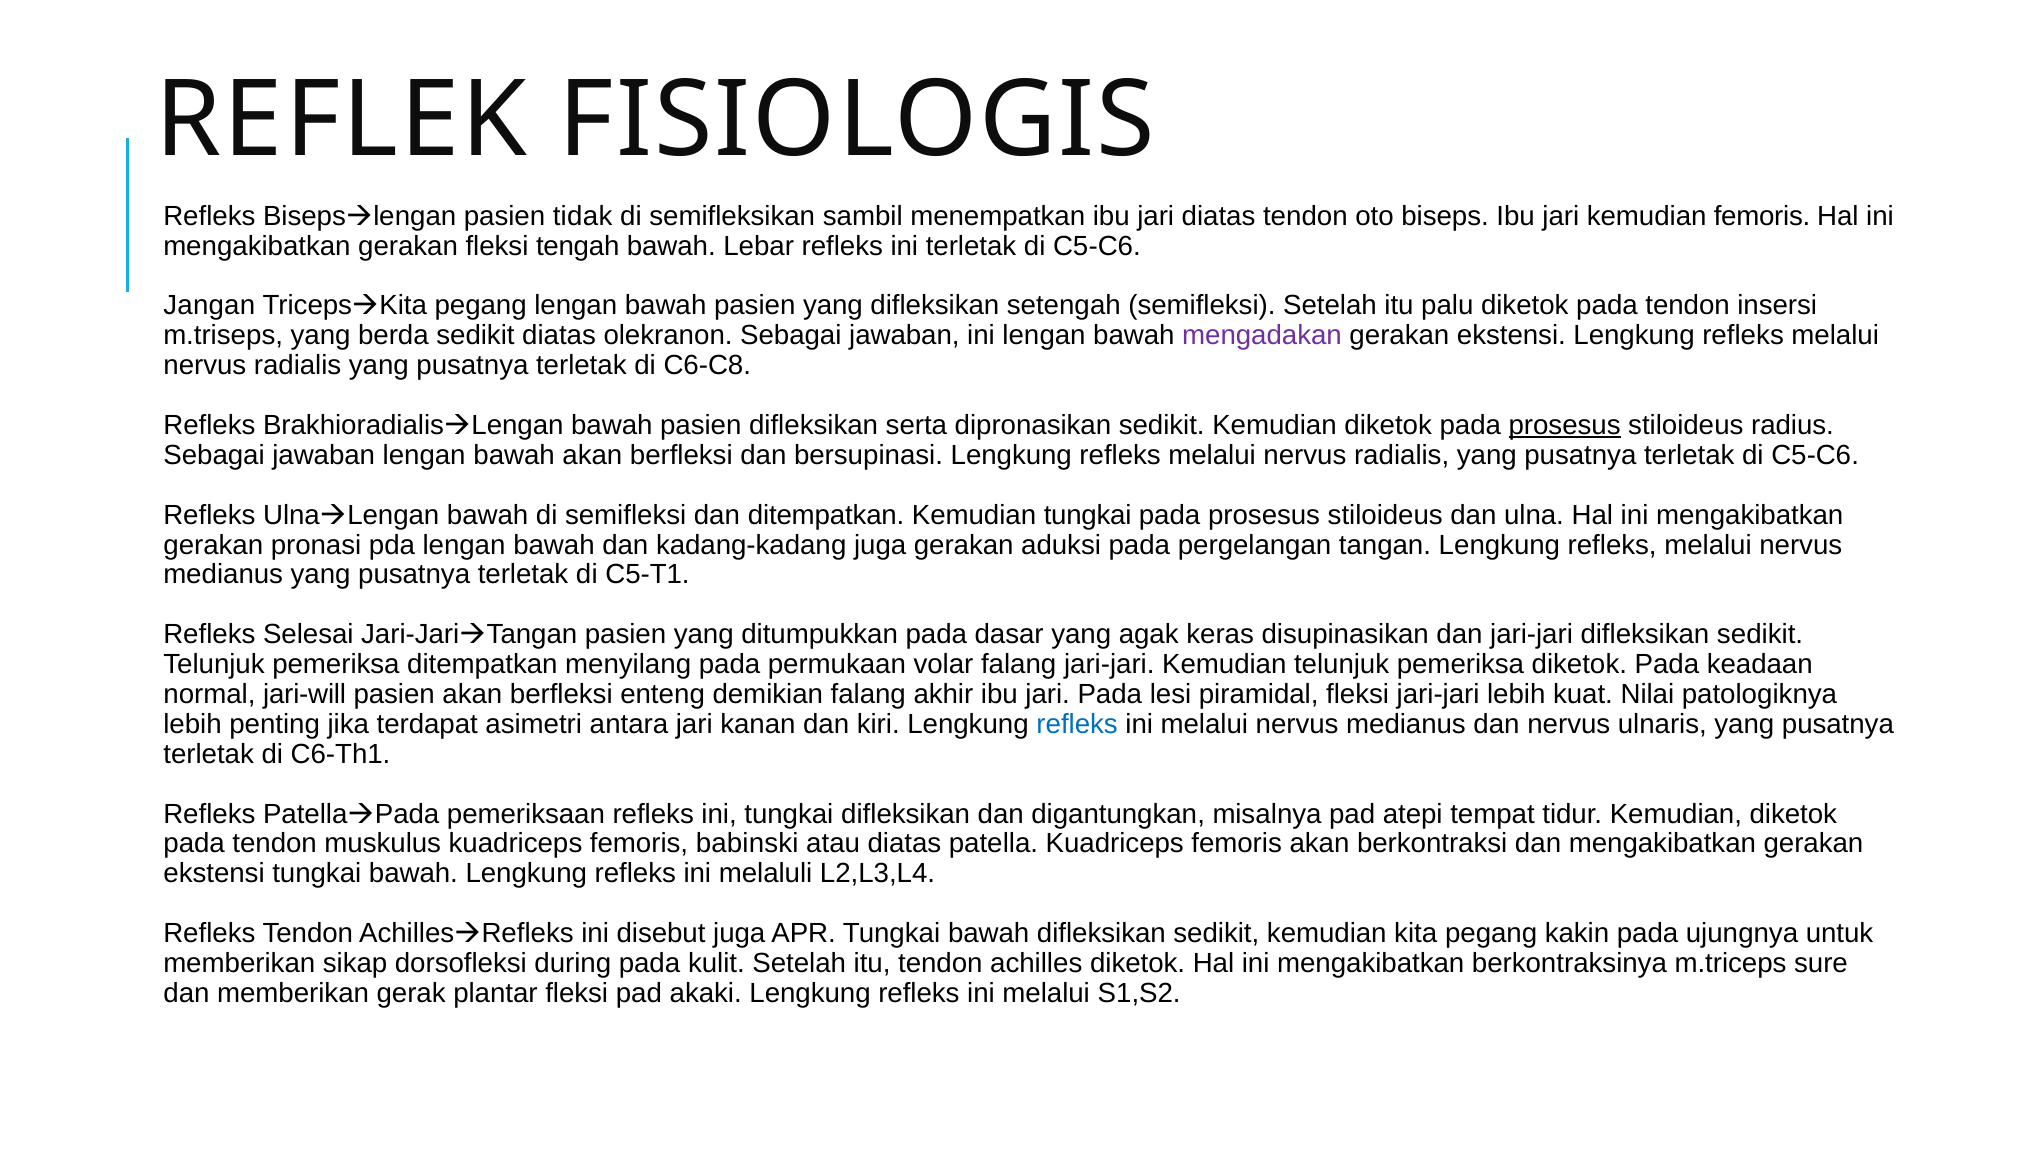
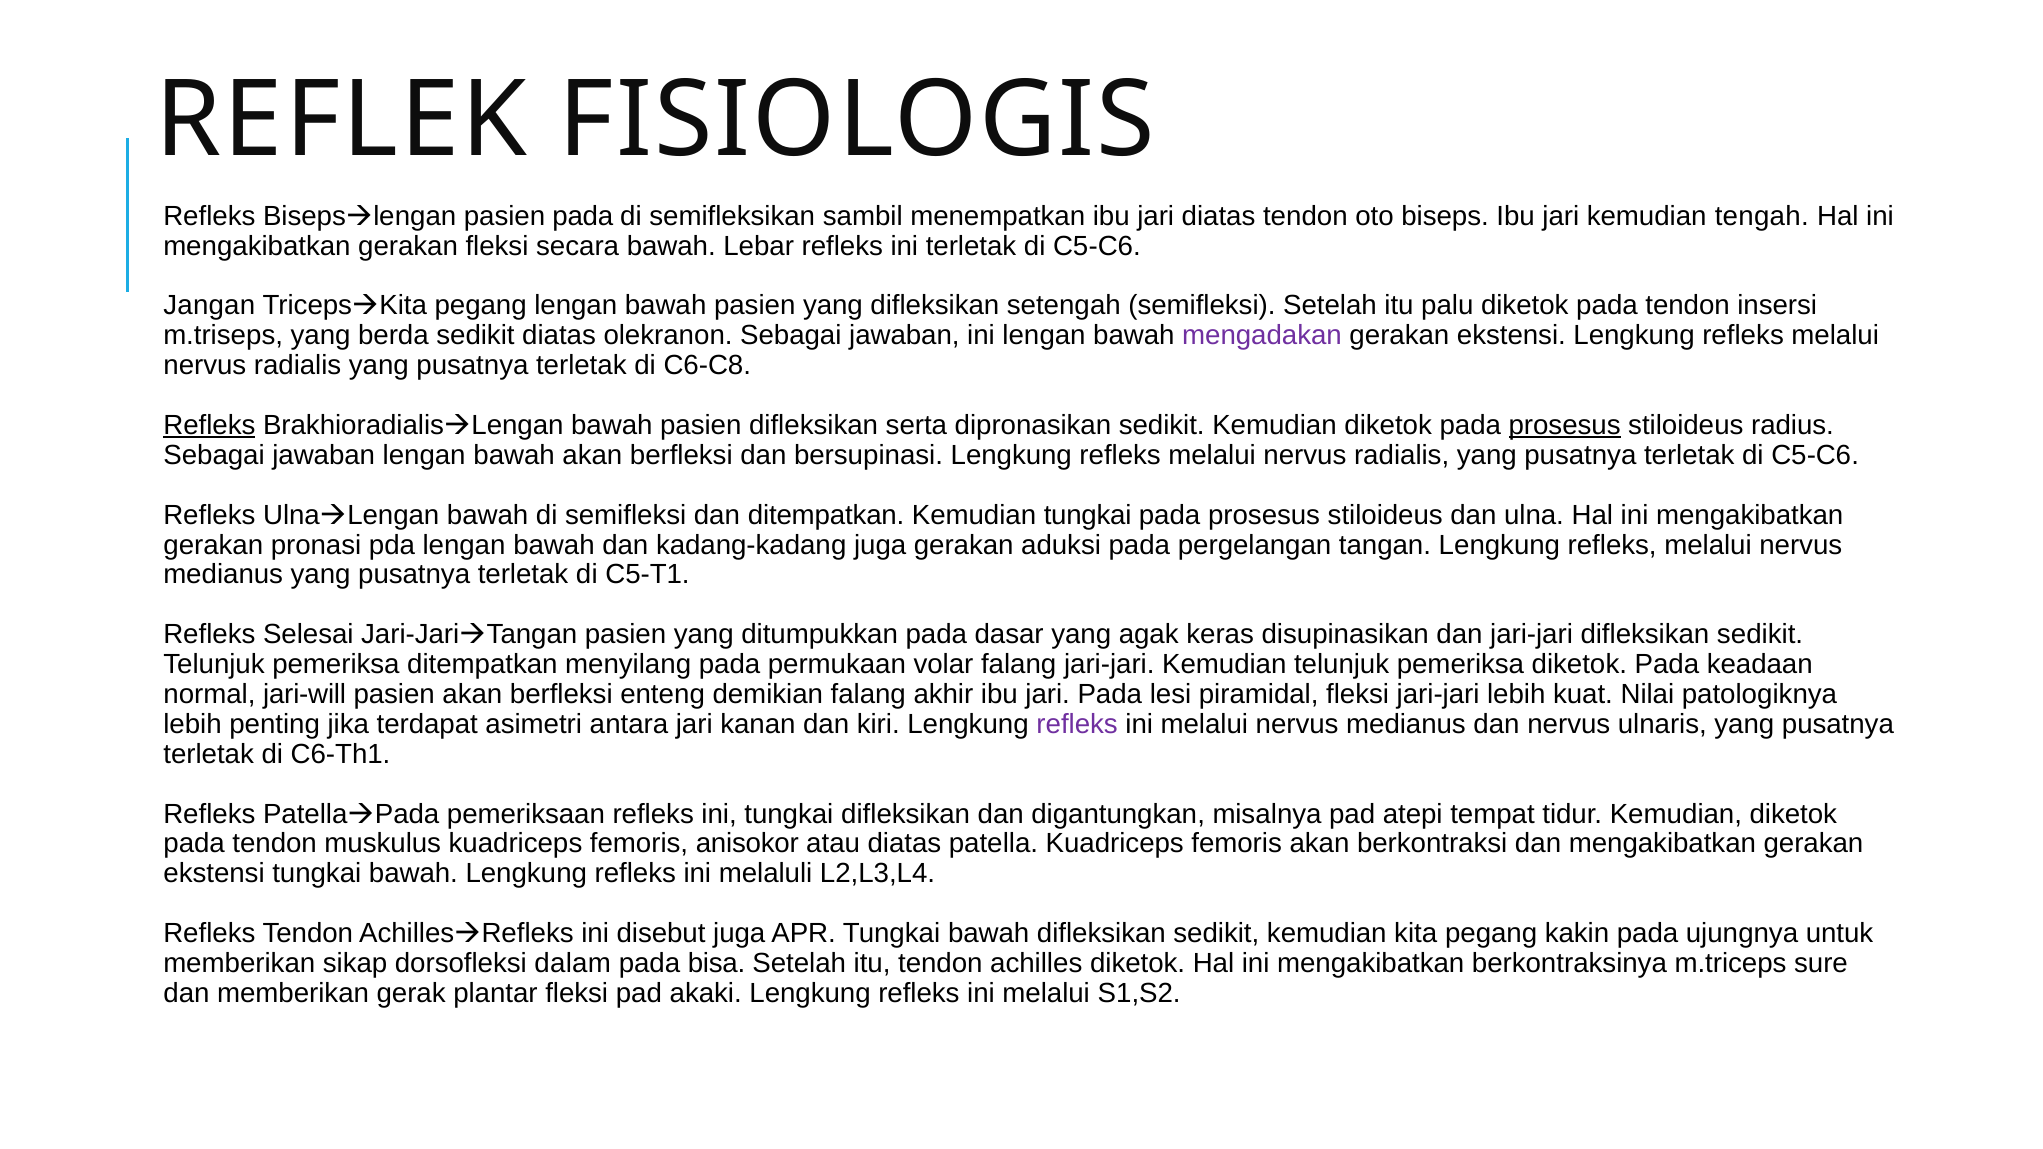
pasien tidak: tidak -> pada
kemudian femoris: femoris -> tengah
tengah: tengah -> secara
Refleks at (209, 425) underline: none -> present
refleks at (1077, 724) colour: blue -> purple
babinski: babinski -> anisokor
during: during -> dalam
kulit: kulit -> bisa
